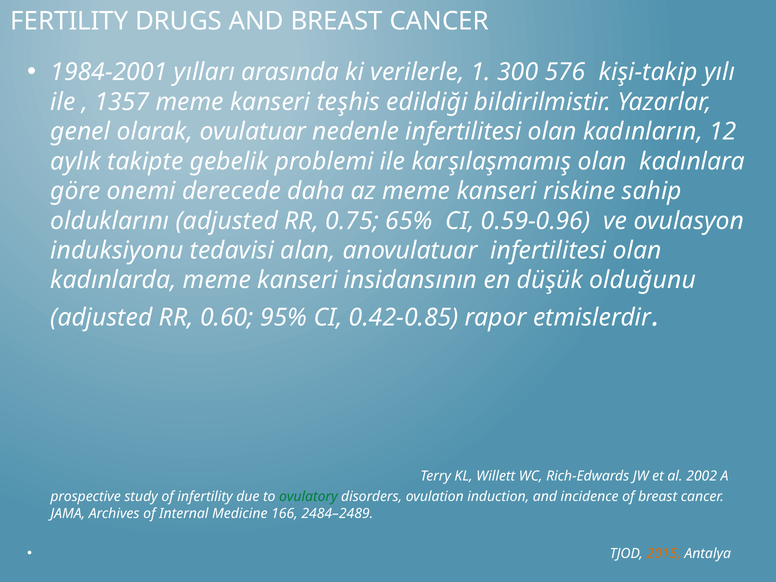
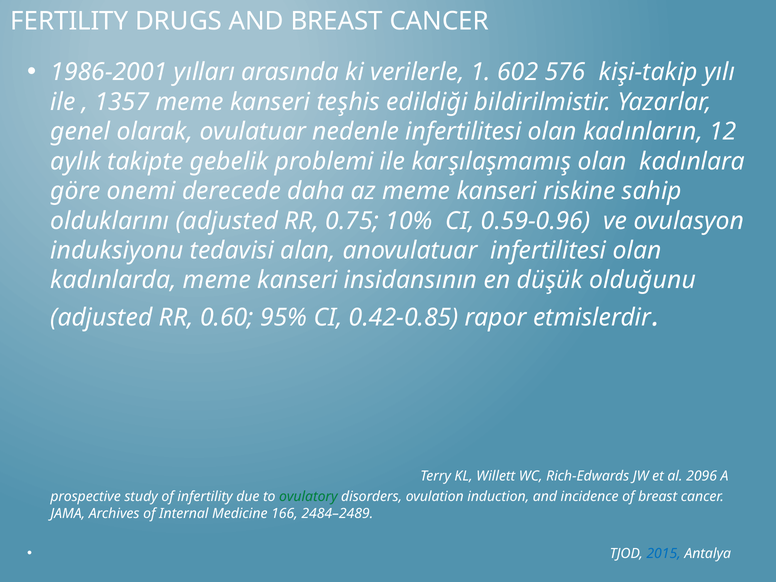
1984-2001: 1984-2001 -> 1986-2001
300: 300 -> 602
65%: 65% -> 10%
2002: 2002 -> 2096
2015 colour: orange -> blue
